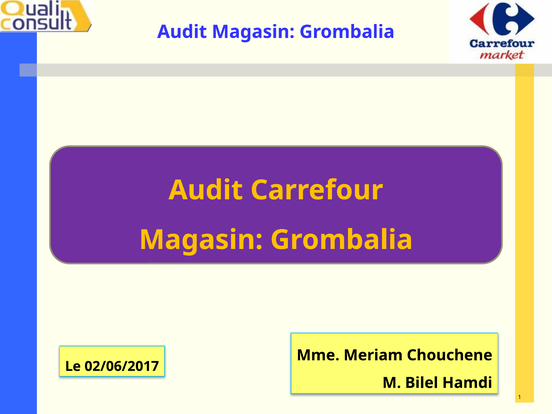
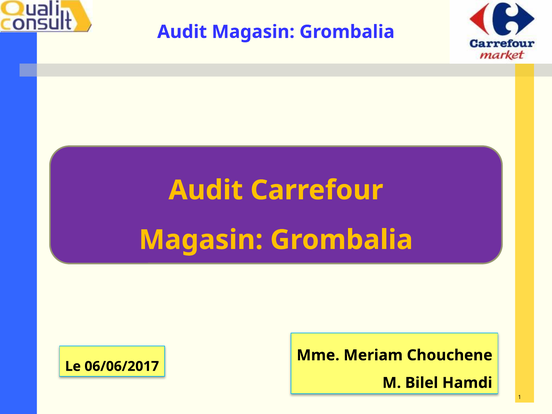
02/06/2017: 02/06/2017 -> 06/06/2017
